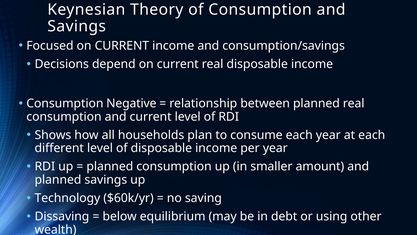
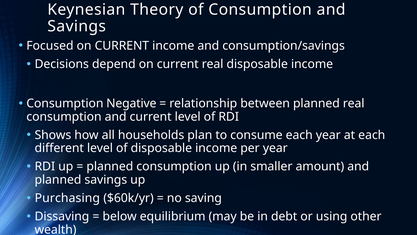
Technology: Technology -> Purchasing
